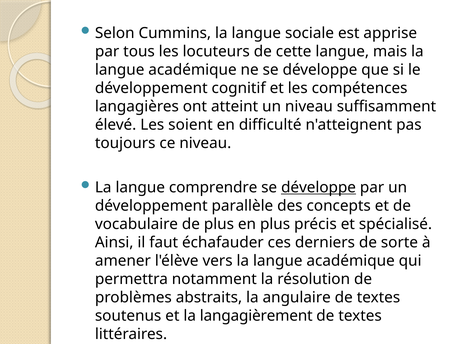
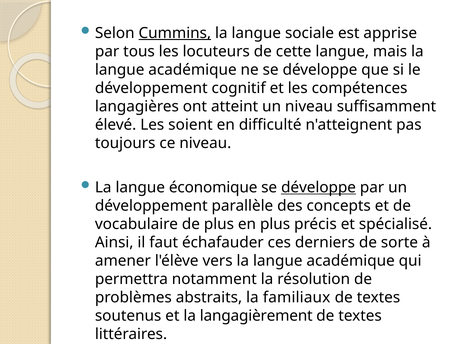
Cummins underline: none -> present
comprendre: comprendre -> économique
angulaire: angulaire -> familiaux
